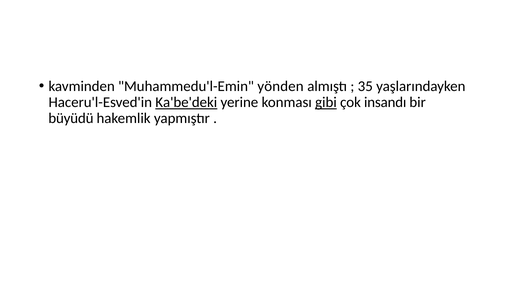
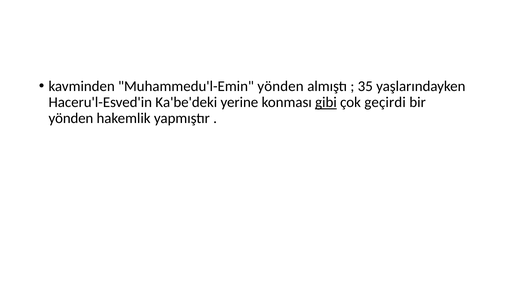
Ka'be'deki underline: present -> none
insandı: insandı -> geçirdi
büyüdü at (71, 119): büyüdü -> yönden
